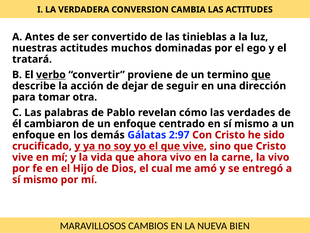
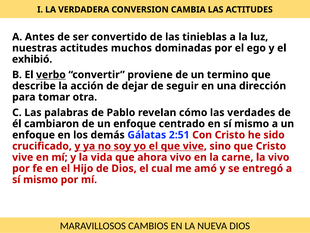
tratará: tratará -> exhibió
que at (261, 75) underline: present -> none
2:97: 2:97 -> 2:51
NUEVA BIEN: BIEN -> DIOS
